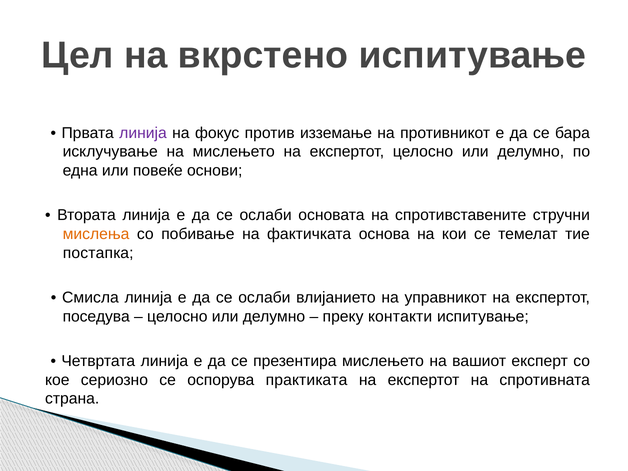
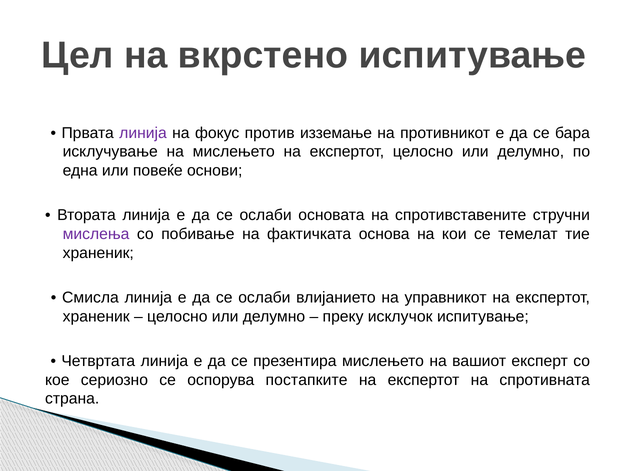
мислења colour: orange -> purple
постапка at (98, 253): постапка -> храненик
поседува at (96, 316): поседува -> храненик
контакти: контакти -> исклучок
практиката: практиката -> постапките
